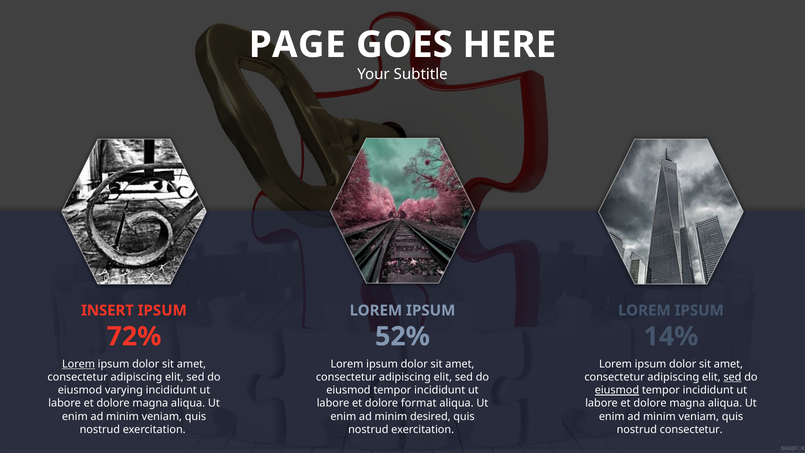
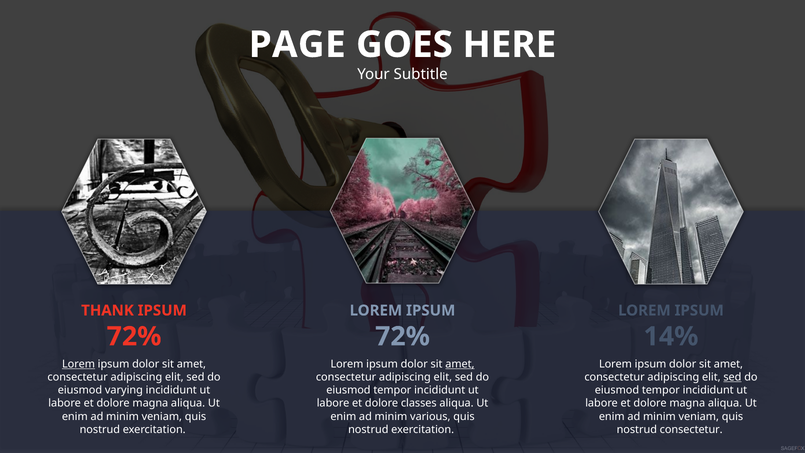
INSERT: INSERT -> THANK
52% at (402, 336): 52% -> 72%
amet at (460, 364) underline: none -> present
eiusmod at (617, 390) underline: present -> none
format: format -> classes
desired: desired -> various
